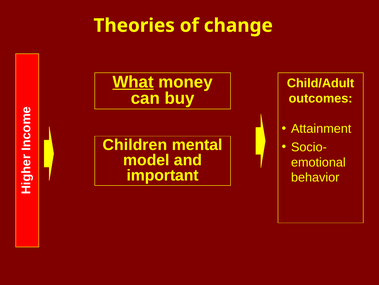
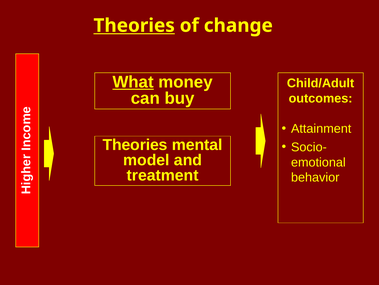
Theories at (134, 25) underline: none -> present
Children at (135, 145): Children -> Theories
important: important -> treatment
